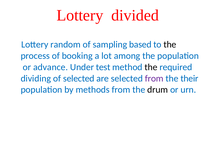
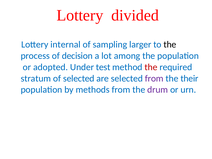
random: random -> internal
based: based -> larger
booking: booking -> decision
advance: advance -> adopted
the at (151, 67) colour: black -> red
dividing: dividing -> stratum
drum colour: black -> purple
